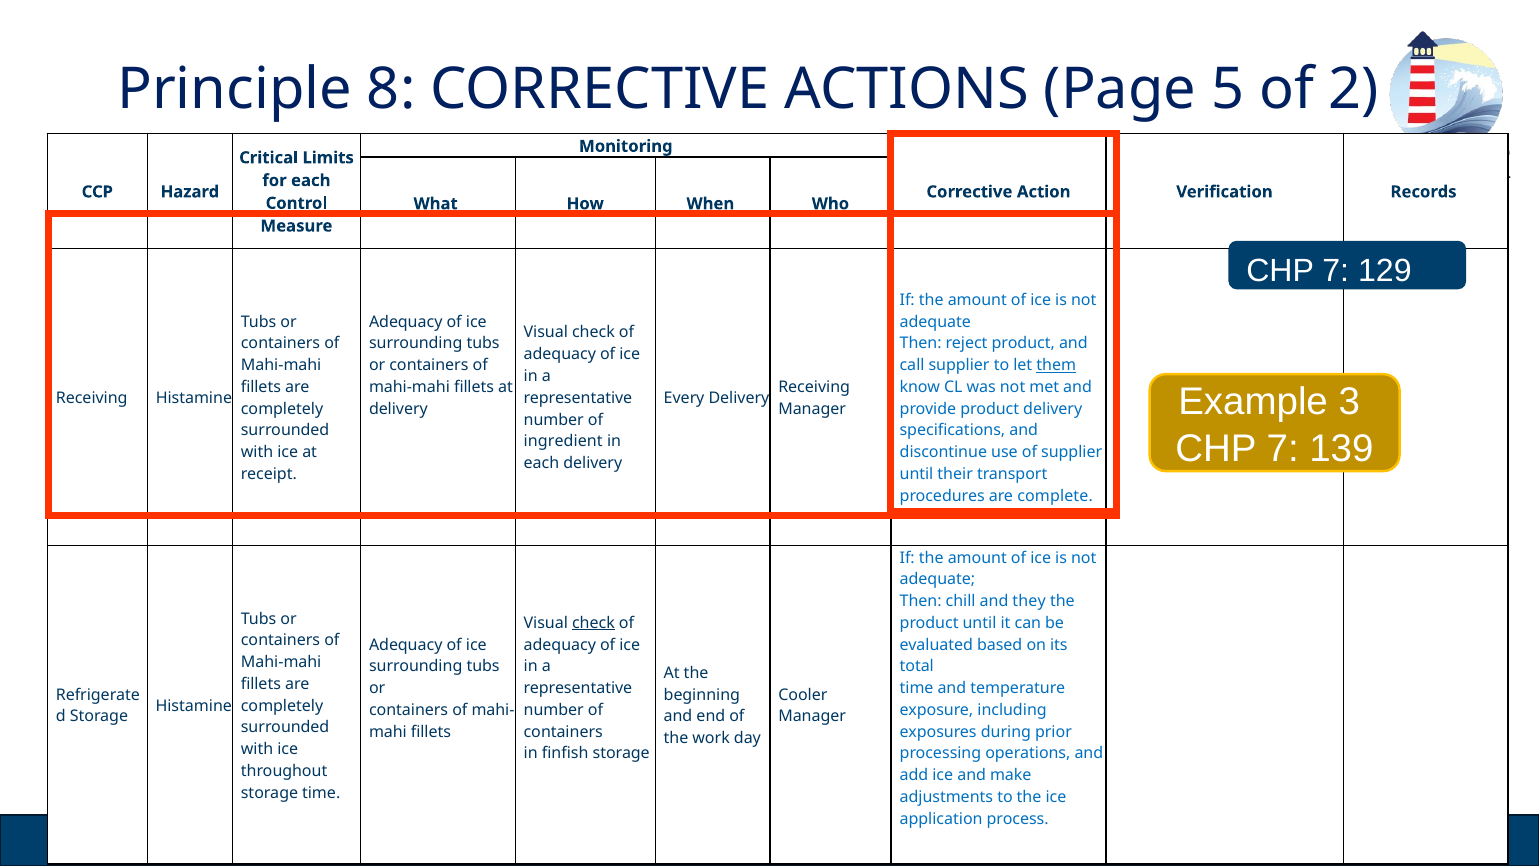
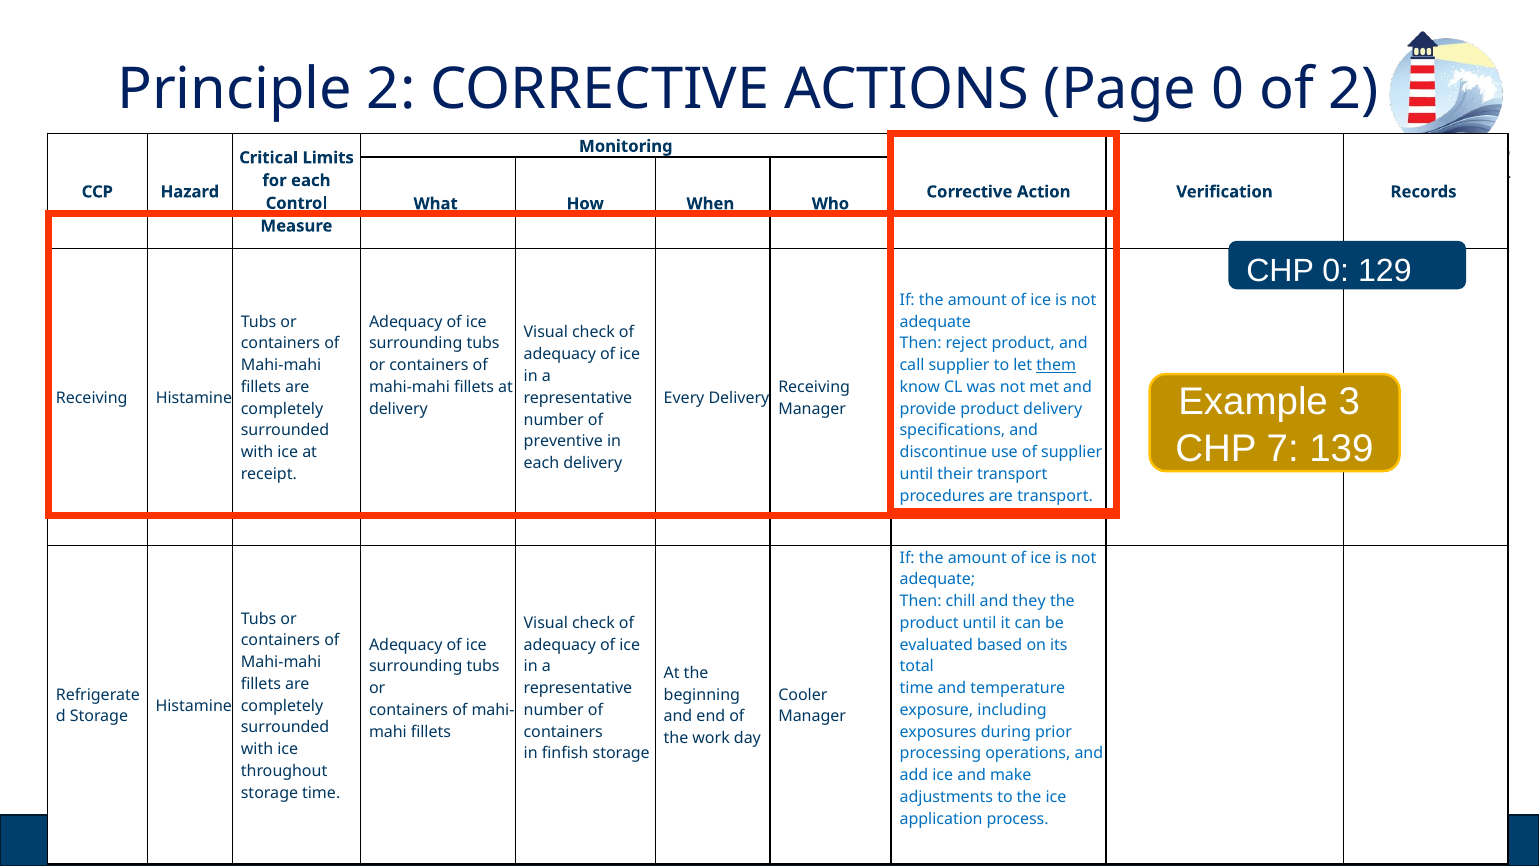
Principle 8: 8 -> 2
Page 5: 5 -> 0
7 at (1336, 270): 7 -> 0
ingredient: ingredient -> preventive
are complete: complete -> transport
check at (593, 623) underline: present -> none
